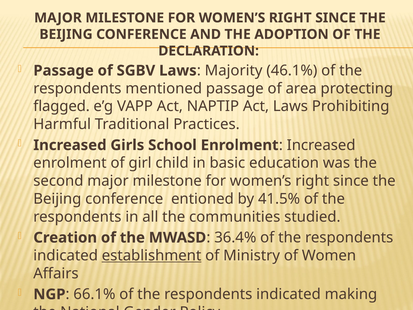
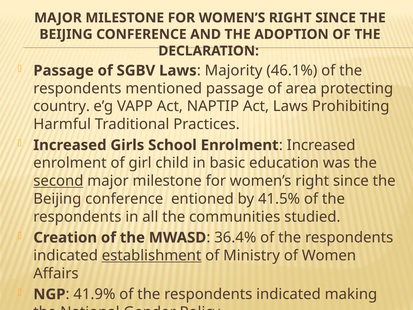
flagged: flagged -> country
second underline: none -> present
66.1%: 66.1% -> 41.9%
